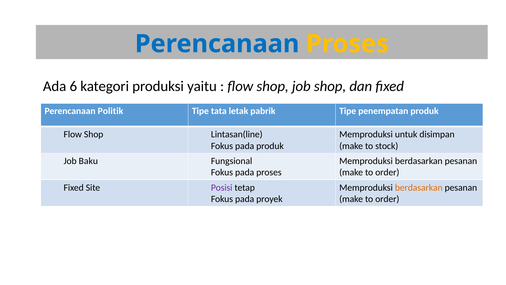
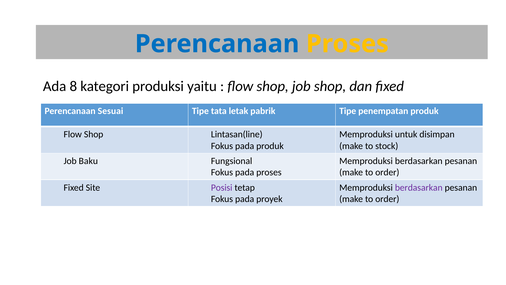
6: 6 -> 8
Politik: Politik -> Sesuai
berdasarkan at (419, 187) colour: orange -> purple
